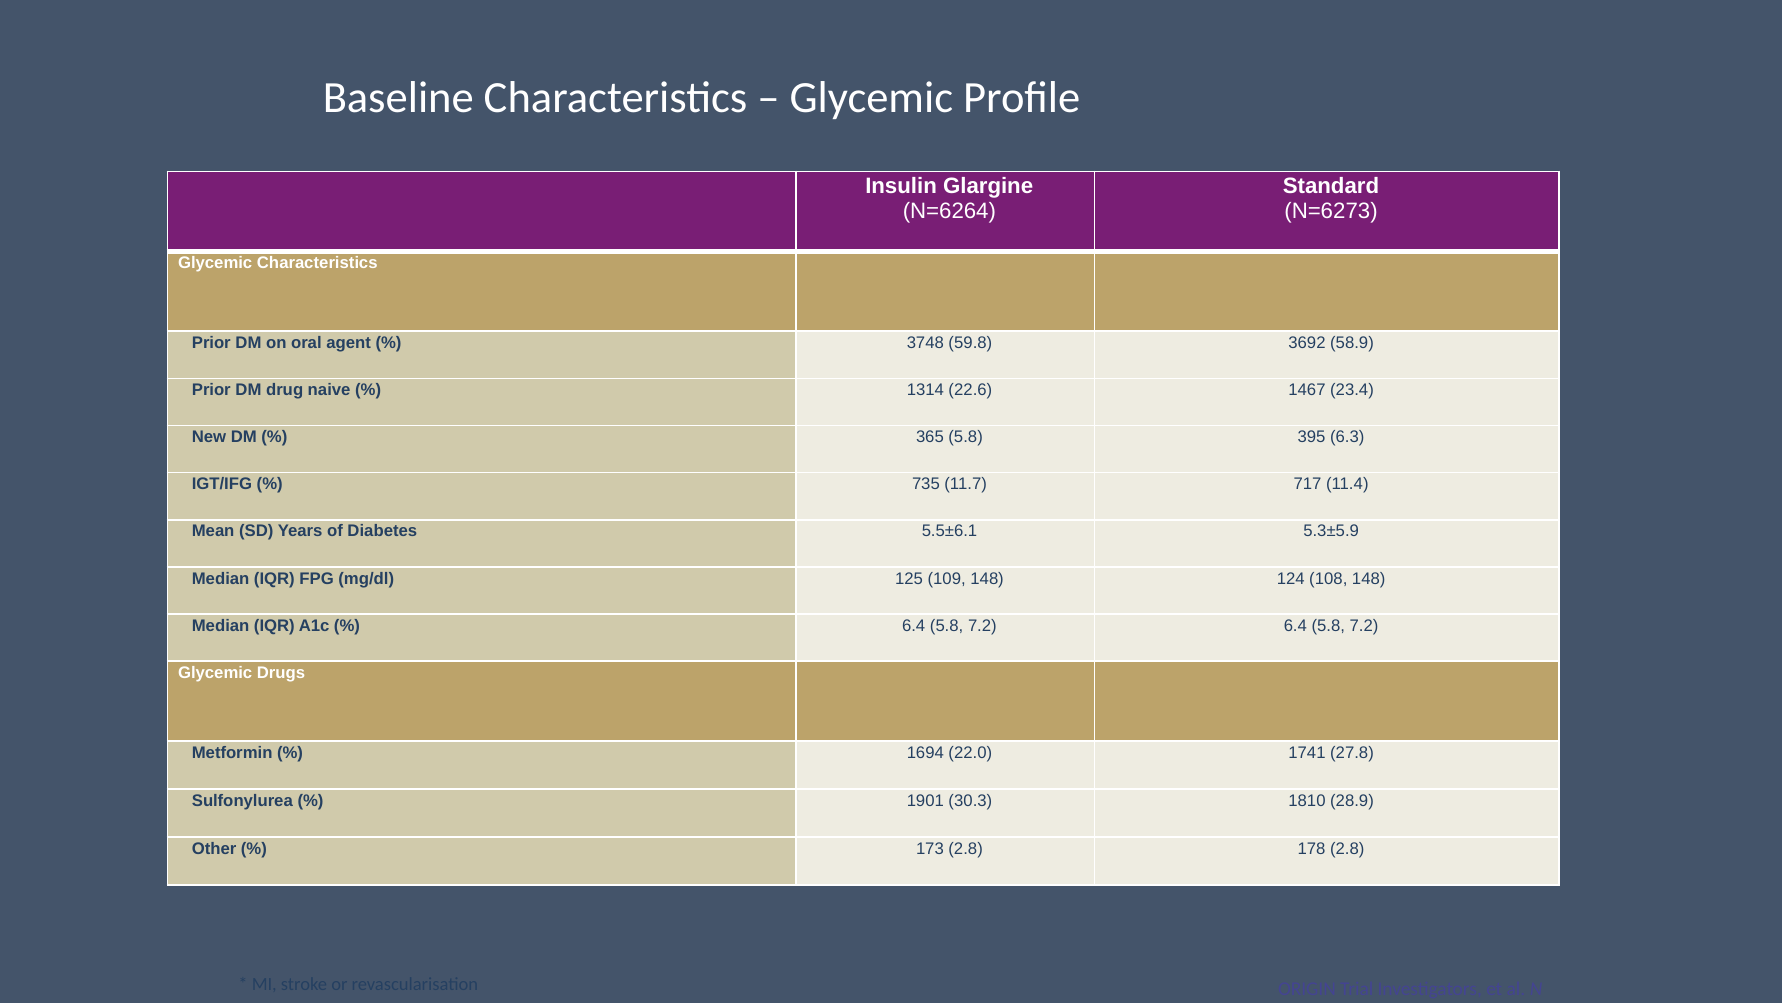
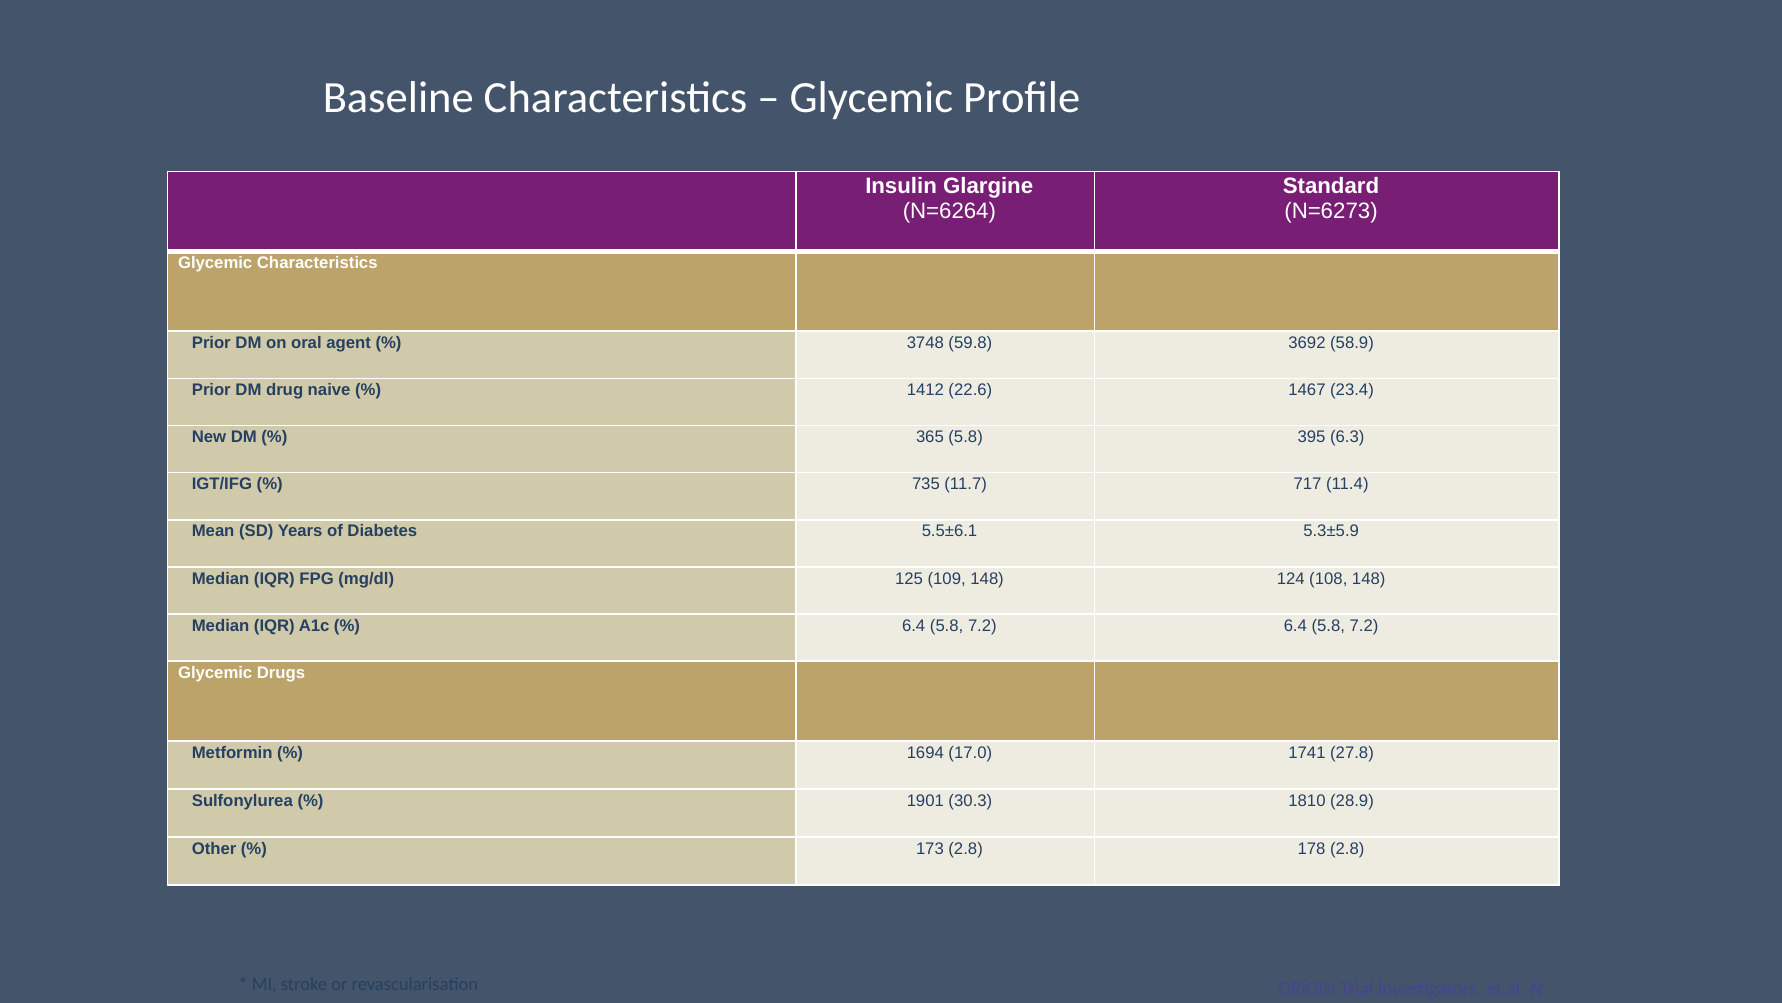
1314: 1314 -> 1412
22.0: 22.0 -> 17.0
